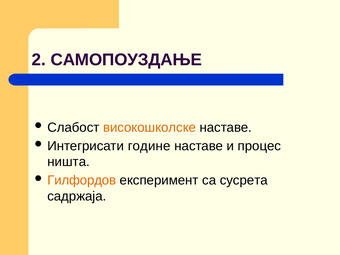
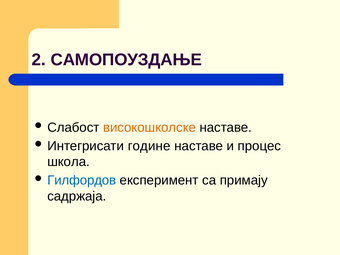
ништа: ништа -> школа
Гилфордов colour: orange -> blue
сусрета: сусрета -> примају
